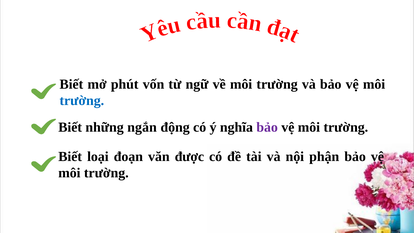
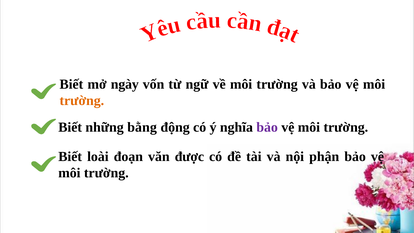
phút: phút -> ngày
trường at (82, 101) colour: blue -> orange
ngắn: ngắn -> bằng
loại: loại -> loài
